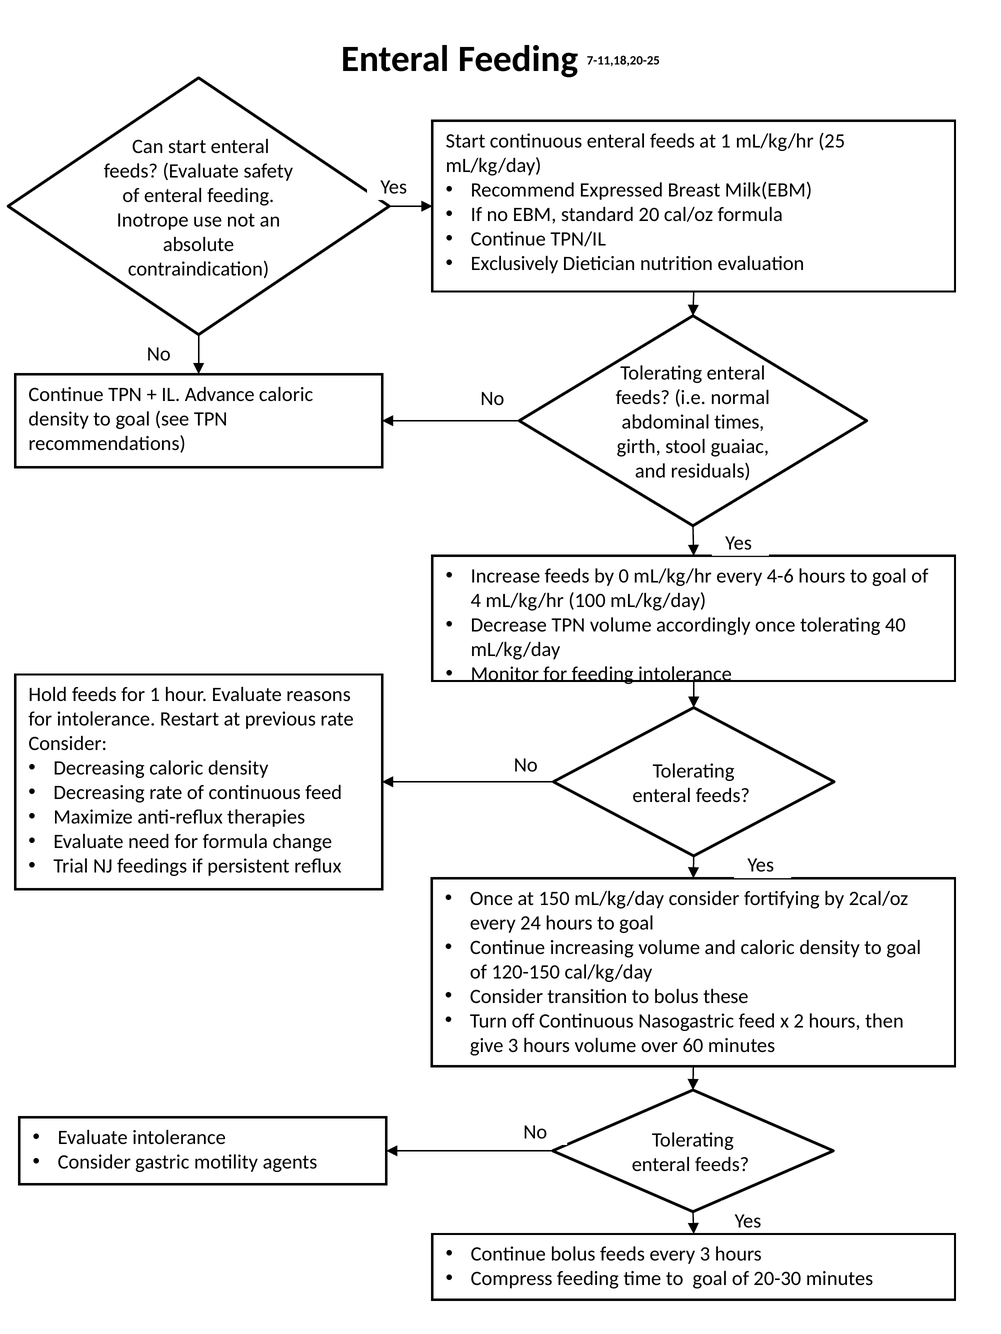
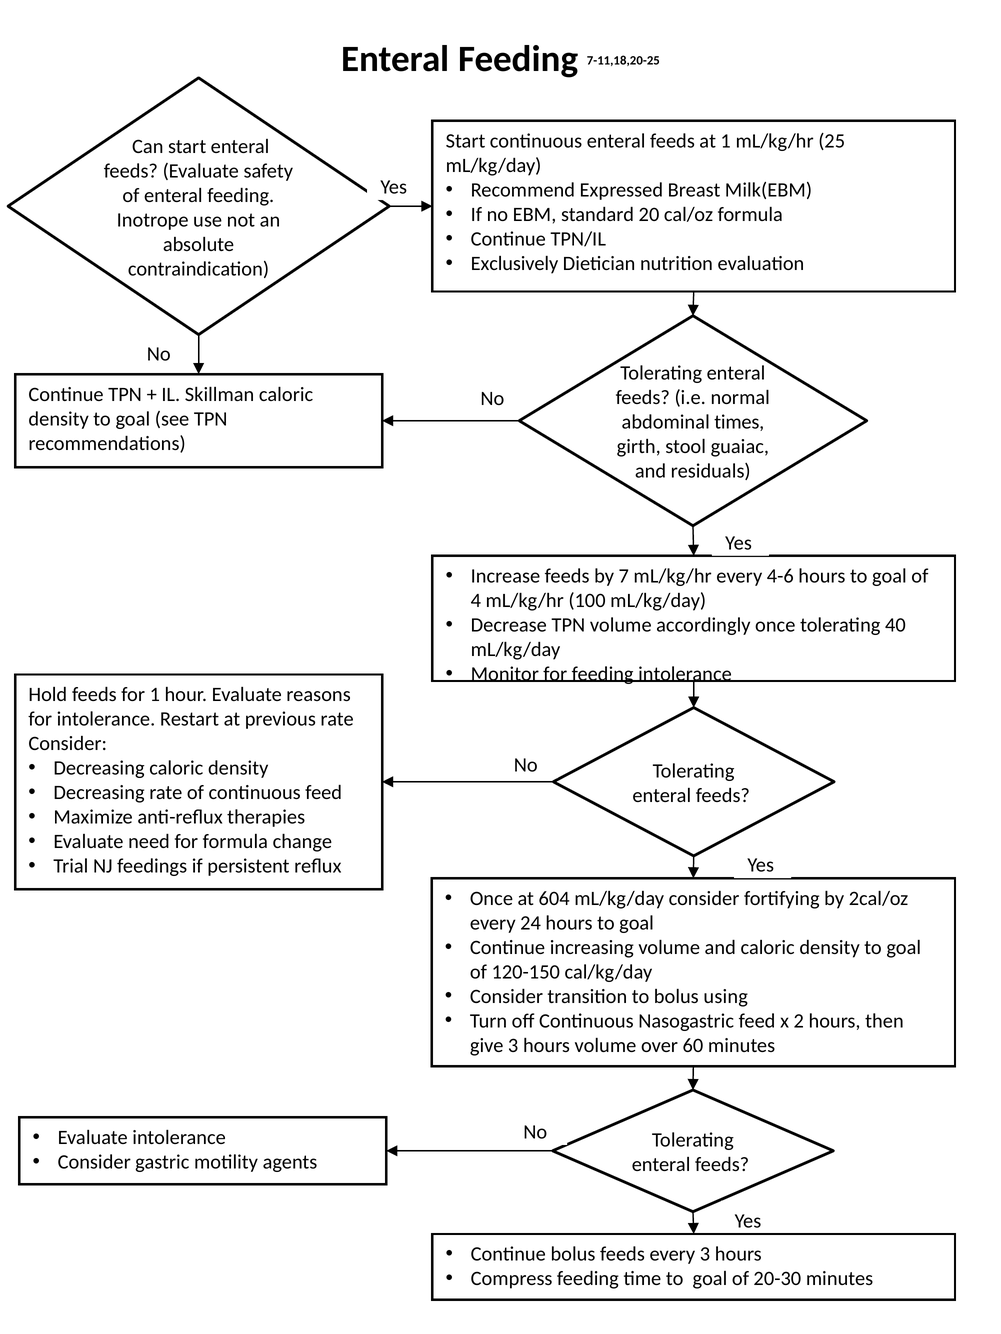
Advance: Advance -> Skillman
0: 0 -> 7
150: 150 -> 604
these: these -> using
